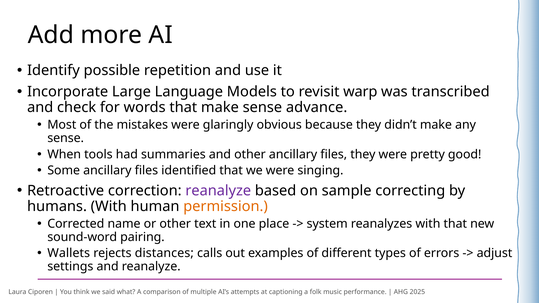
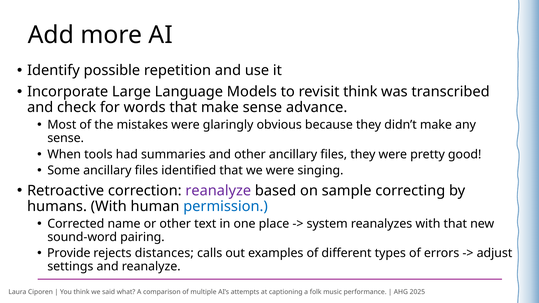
revisit warp: warp -> think
permission colour: orange -> blue
Wallets: Wallets -> Provide
